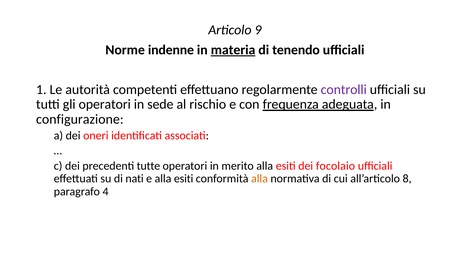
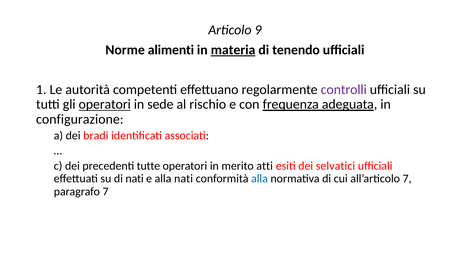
indenne: indenne -> alimenti
operatori at (105, 104) underline: none -> present
oneri: oneri -> bradi
merito alla: alla -> atti
focolaio: focolaio -> selvatici
e alla esiti: esiti -> nati
alla at (259, 179) colour: orange -> blue
all’articolo 8: 8 -> 7
paragrafo 4: 4 -> 7
